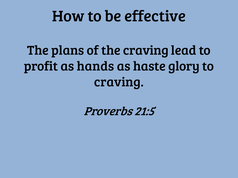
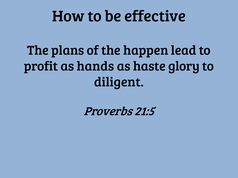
the craving: craving -> happen
craving at (119, 82): craving -> diligent
